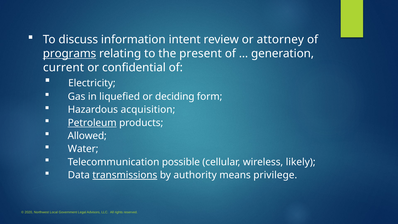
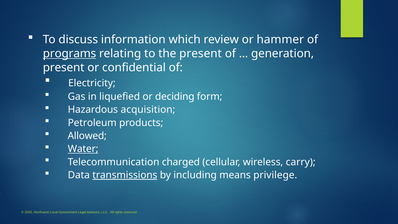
intent: intent -> which
attorney: attorney -> hammer
current at (64, 67): current -> present
Petroleum underline: present -> none
Water underline: none -> present
possible: possible -> charged
likely: likely -> carry
authority: authority -> including
